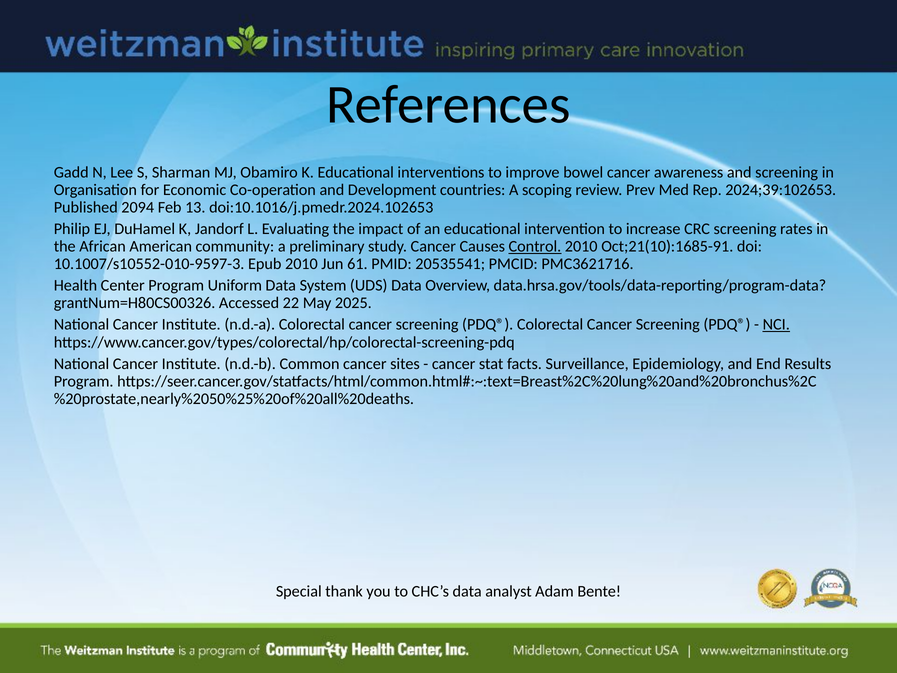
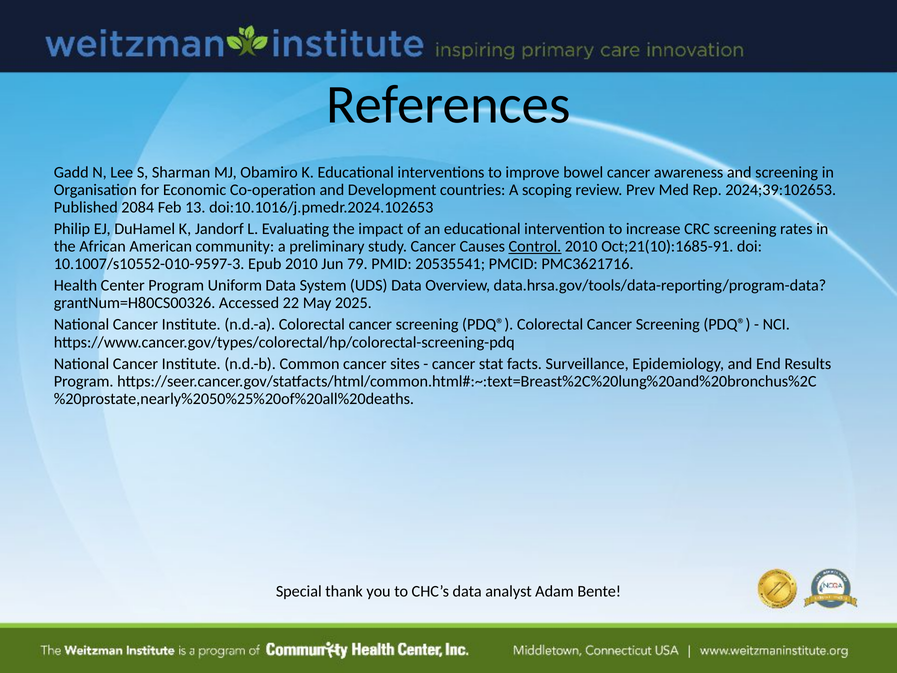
2094: 2094 -> 2084
61: 61 -> 79
NCI underline: present -> none
